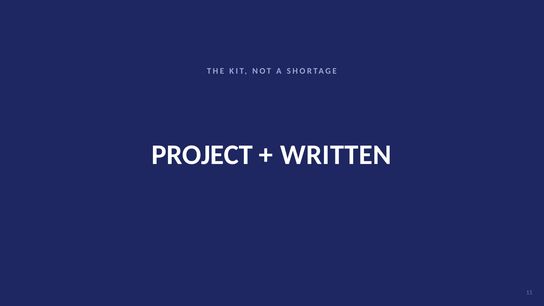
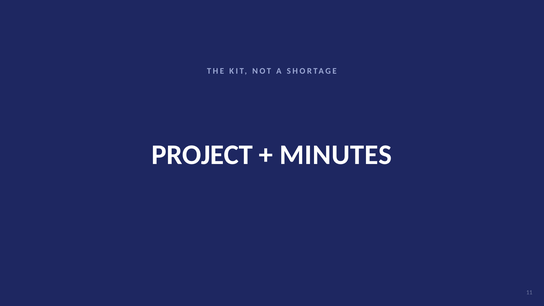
WRITTEN: WRITTEN -> MINUTES
